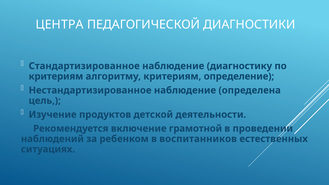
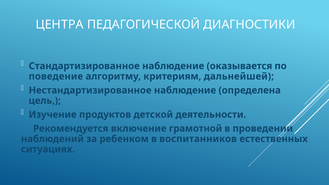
диагностику: диагностику -> оказывается
критериям at (56, 76): критериям -> поведение
определение: определение -> дальнейшей
